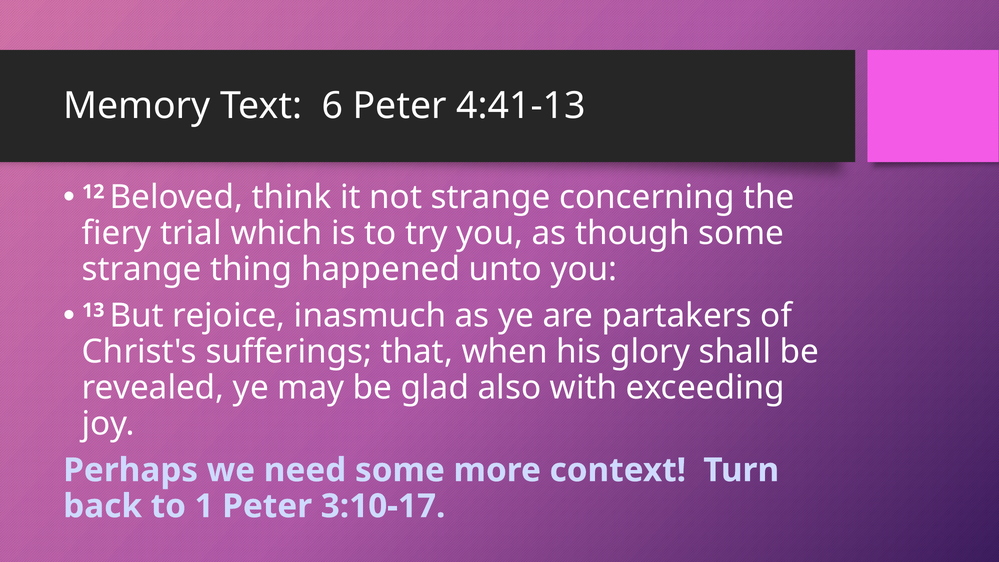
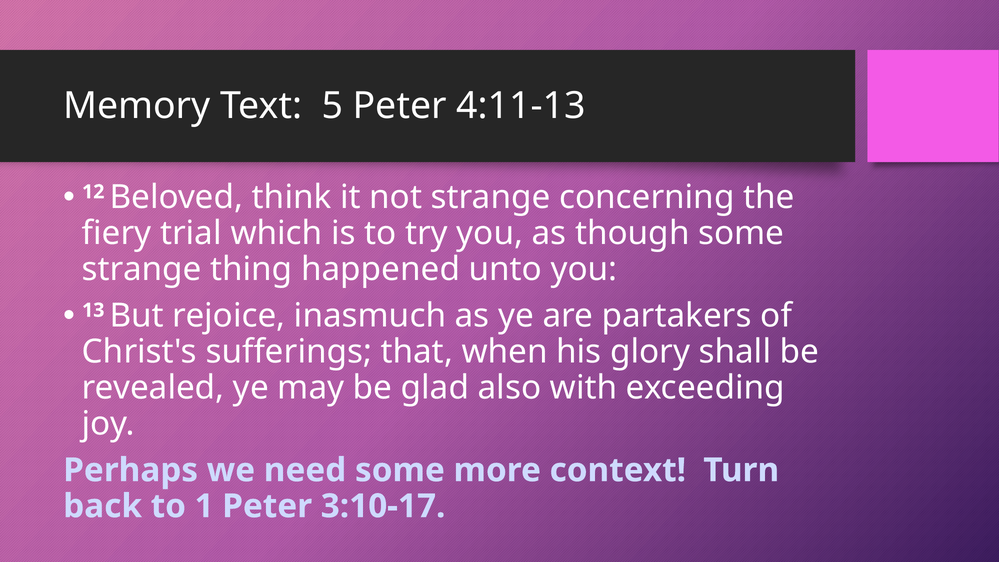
6: 6 -> 5
4:41-13: 4:41-13 -> 4:11-13
